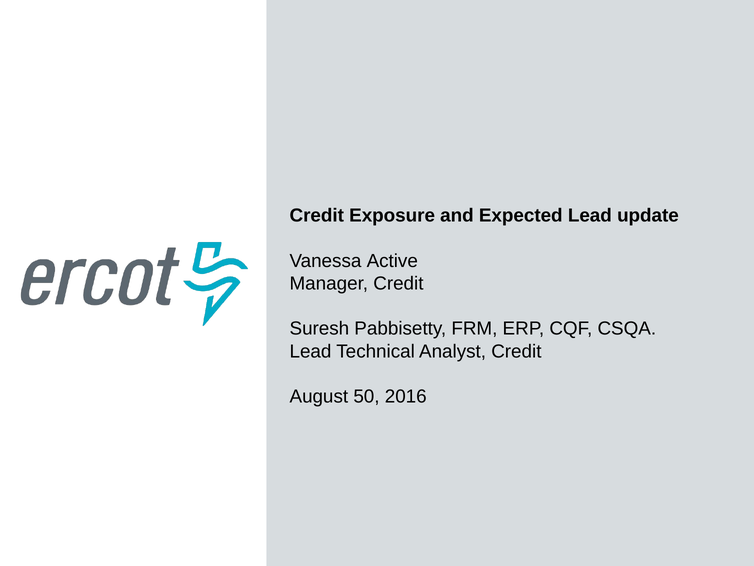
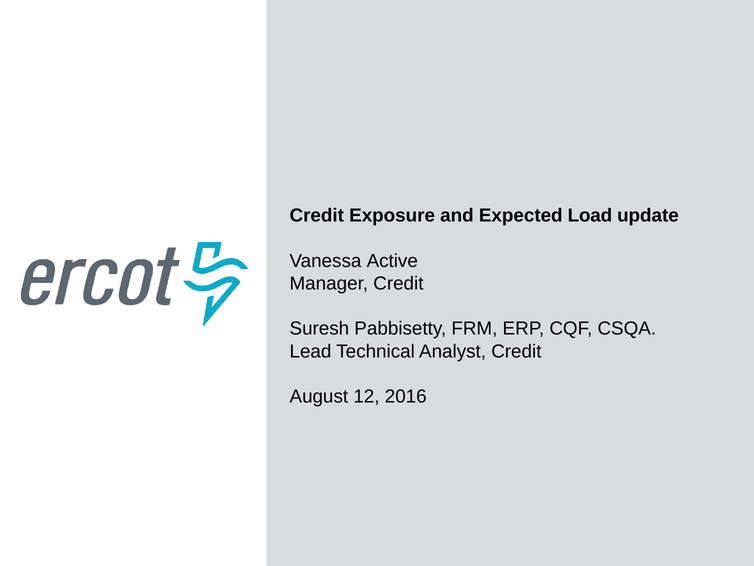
Expected Lead: Lead -> Load
50: 50 -> 12
